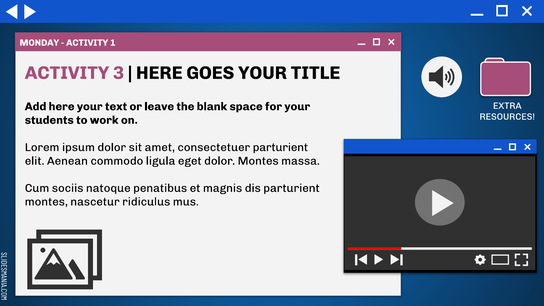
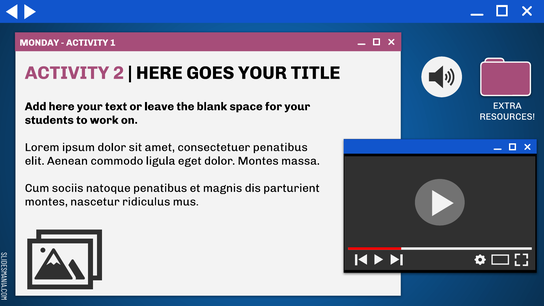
3: 3 -> 2
consectetuer parturient: parturient -> penatibus
